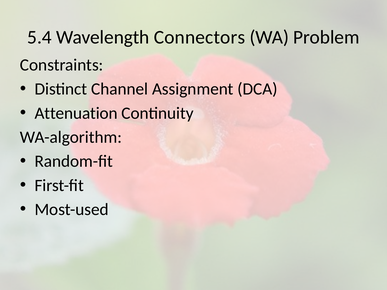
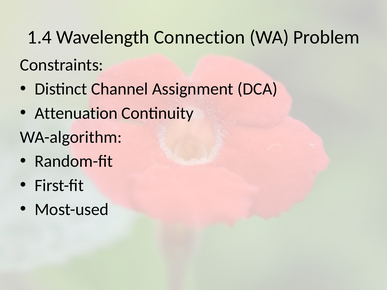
5.4: 5.4 -> 1.4
Connectors: Connectors -> Connection
